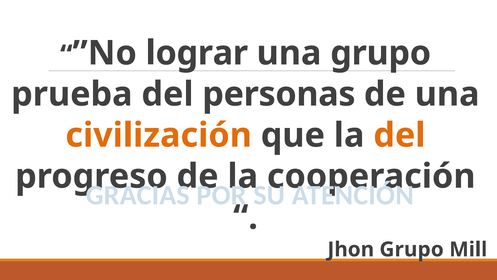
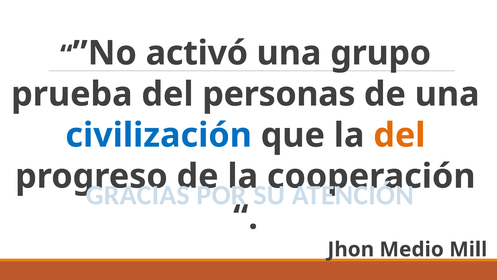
lograr: lograr -> activó
civilización colour: orange -> blue
Jhon Grupo: Grupo -> Medio
